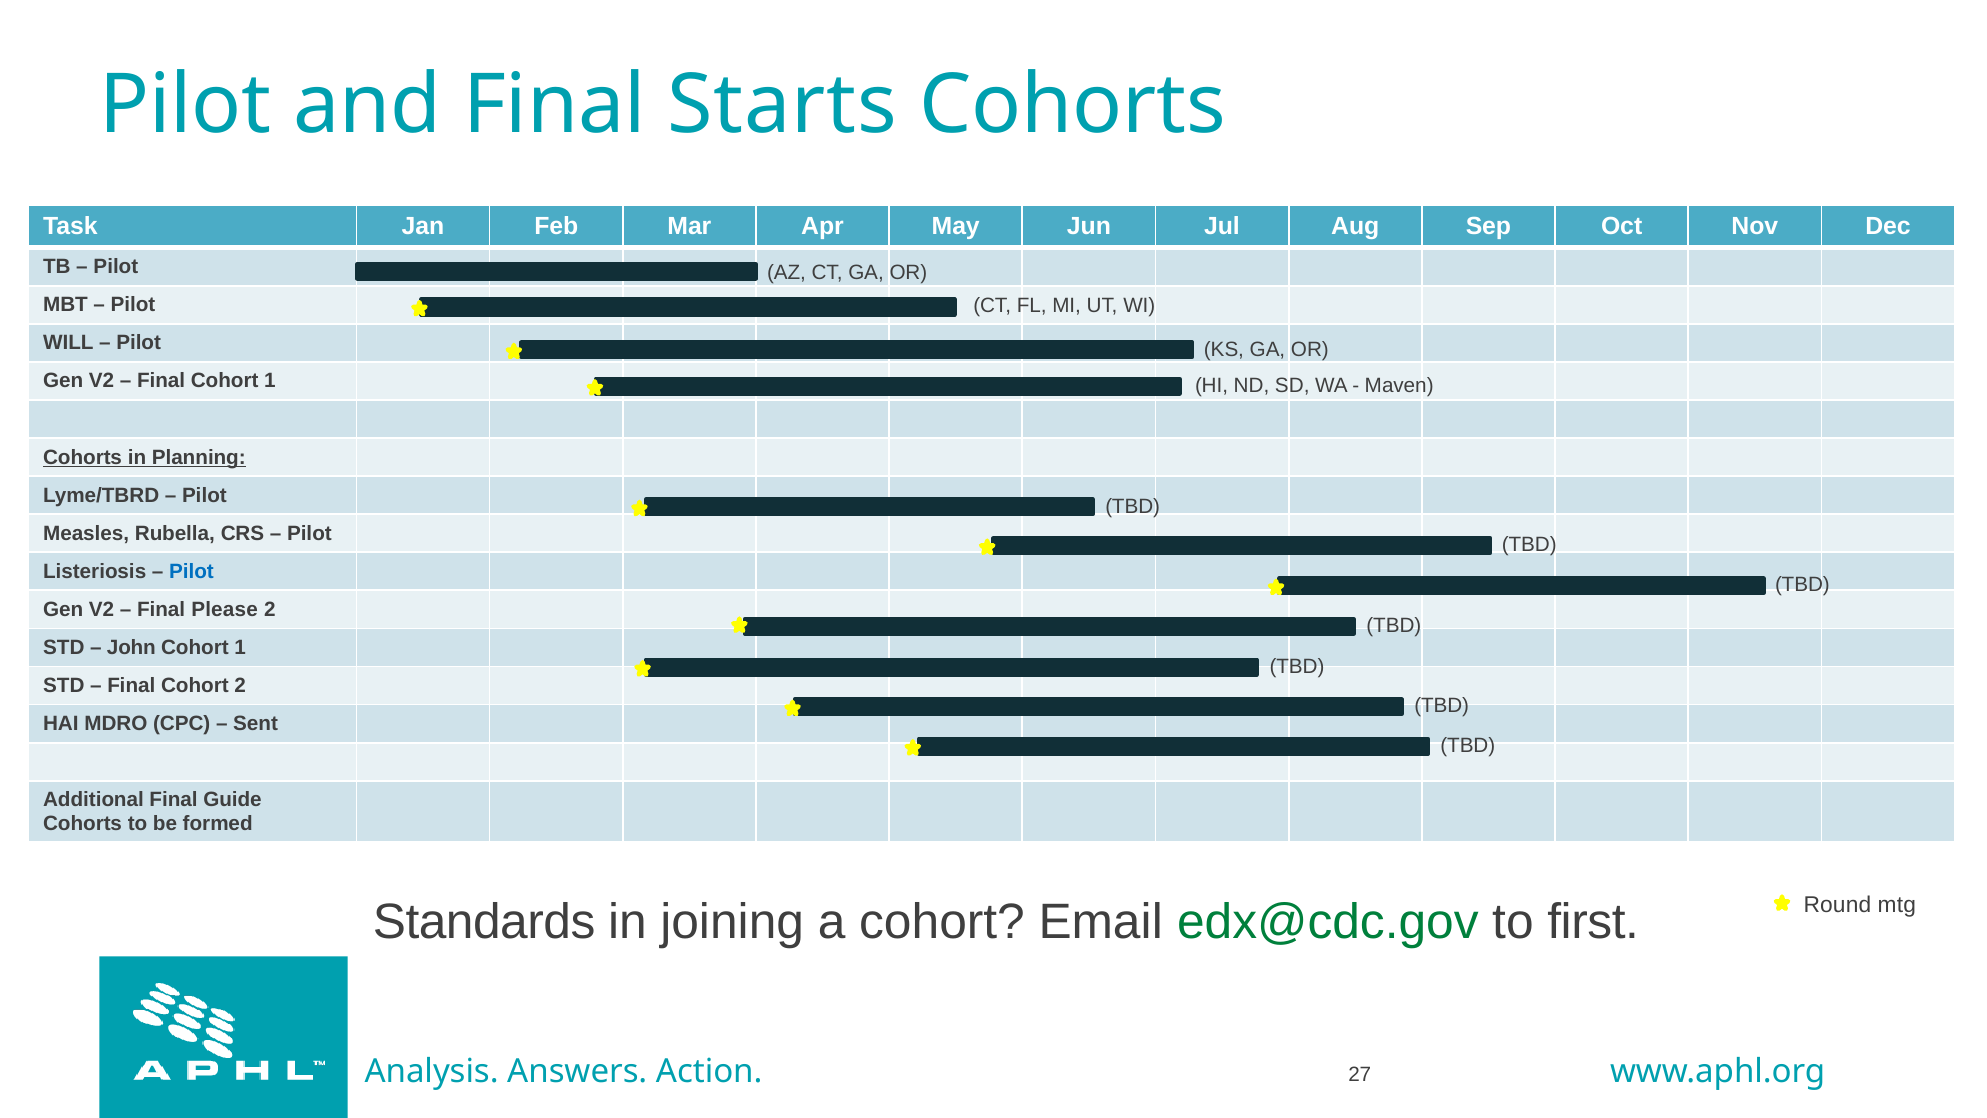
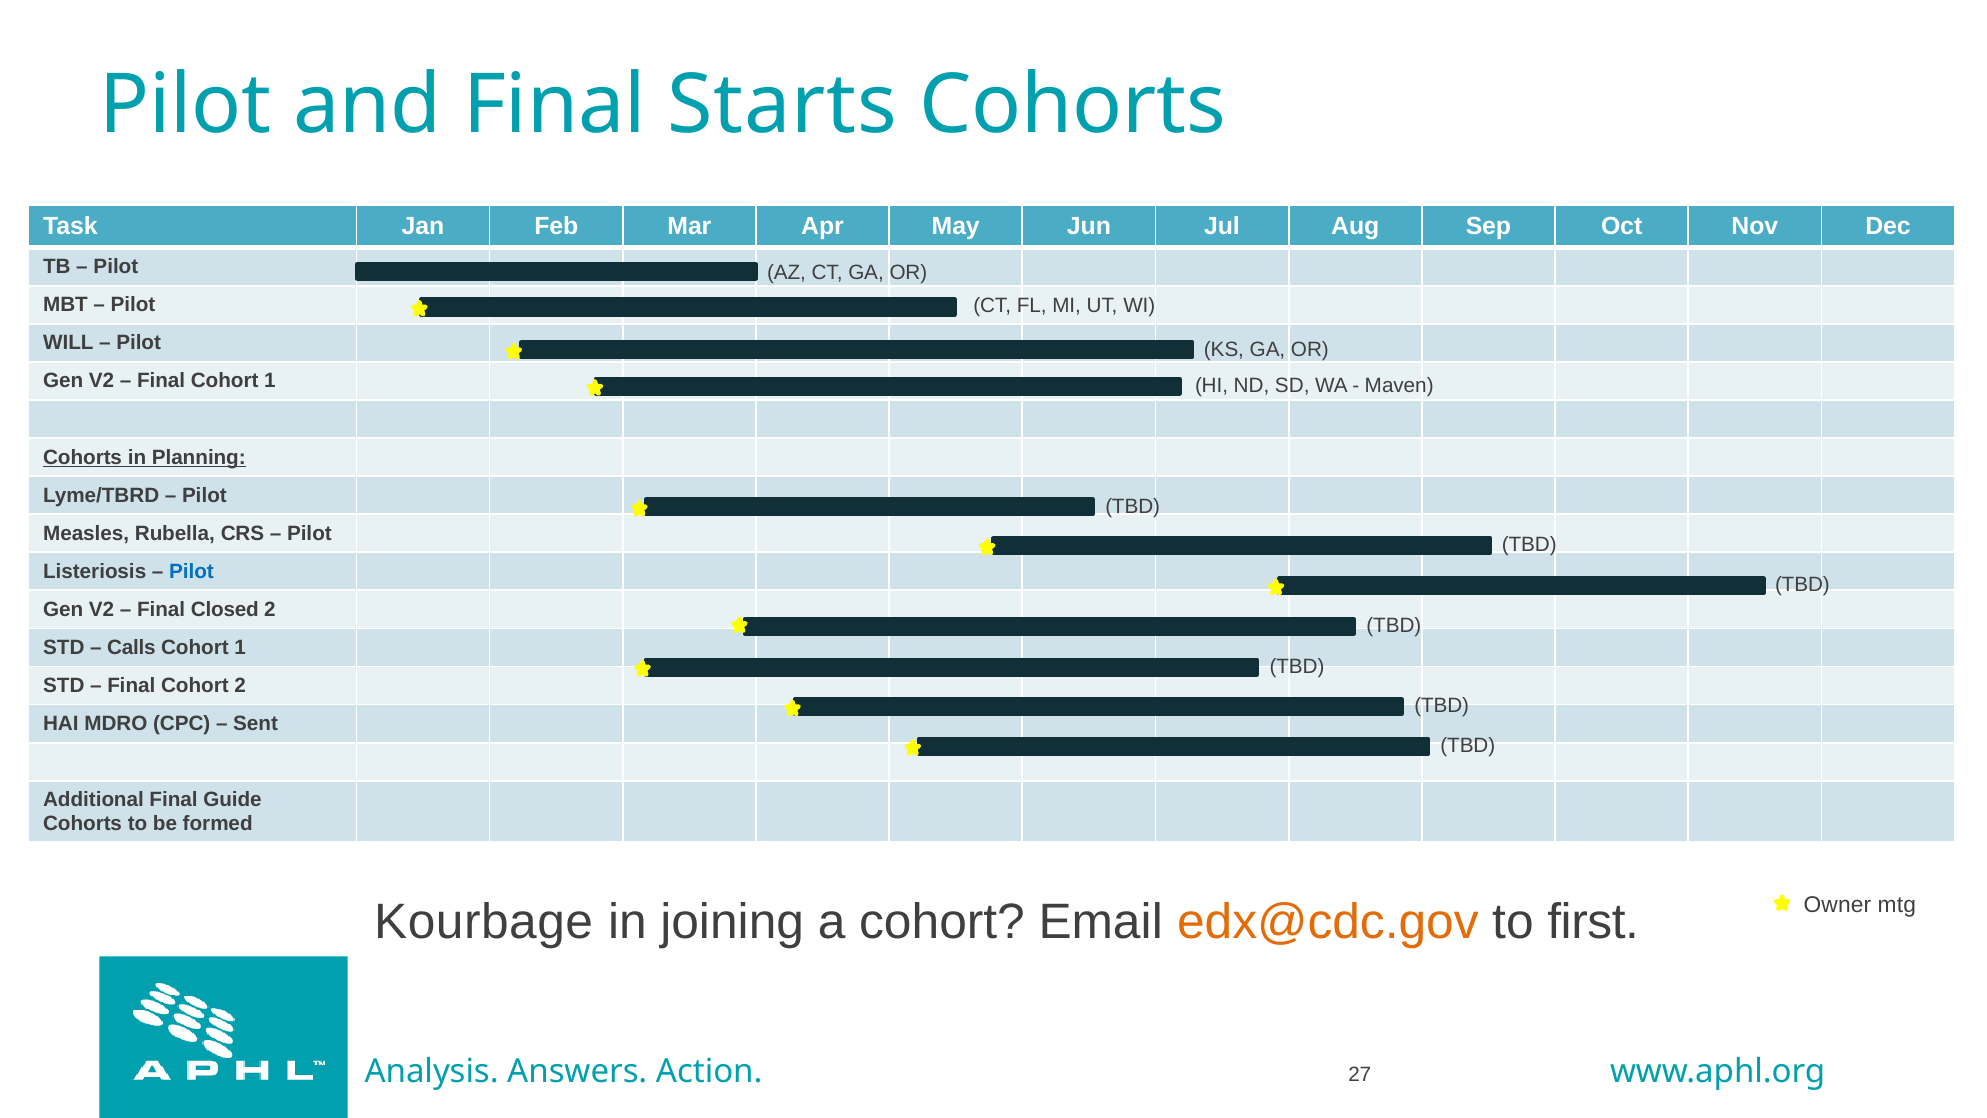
Please: Please -> Closed
John: John -> Calls
Round: Round -> Owner
Standards: Standards -> Kourbage
edx@cdc.gov colour: green -> orange
